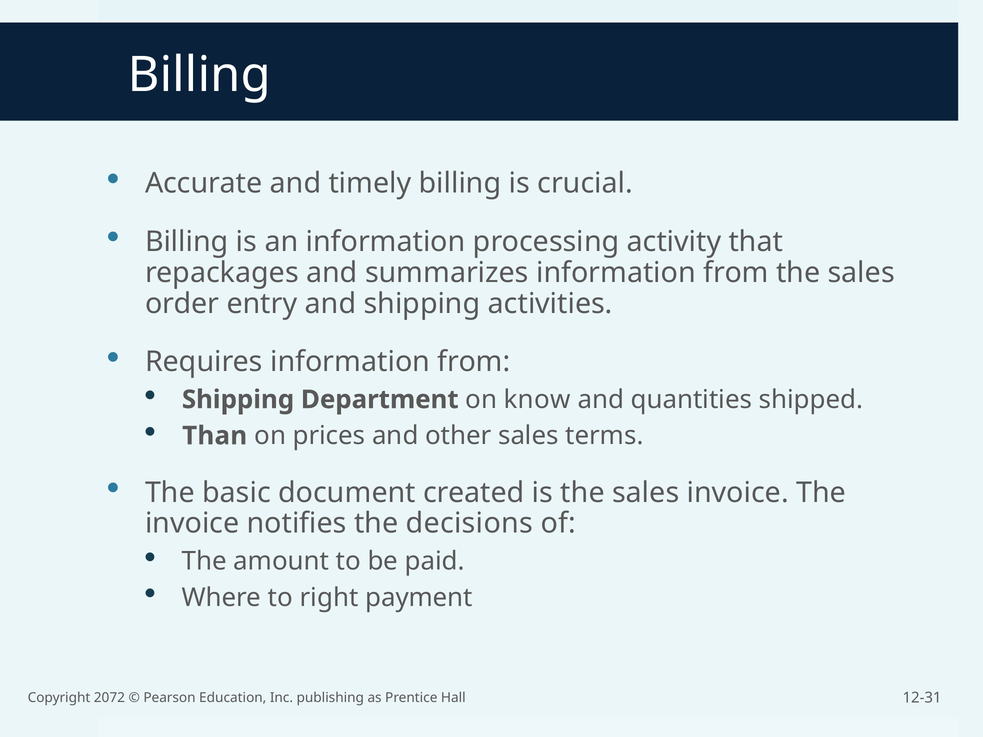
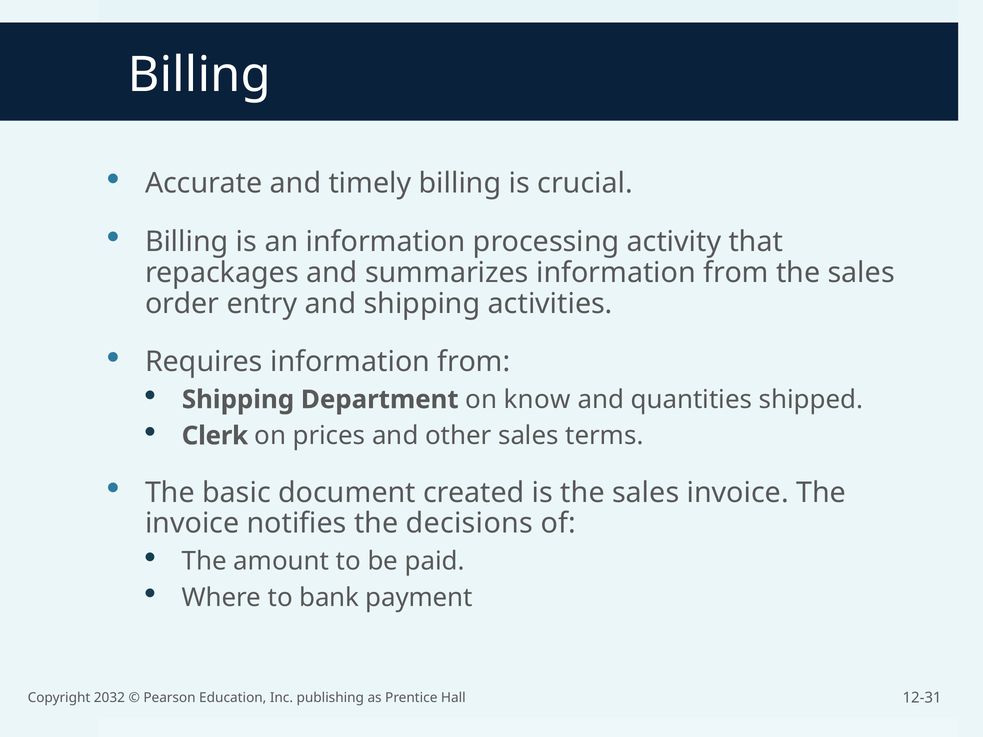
Than: Than -> Clerk
right: right -> bank
2072: 2072 -> 2032
